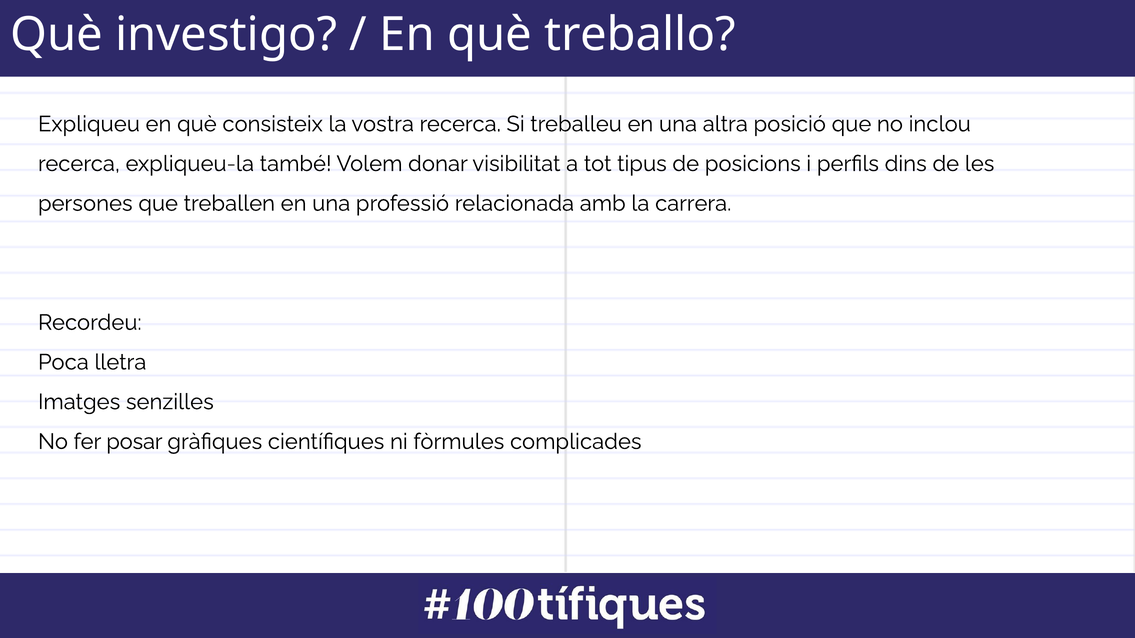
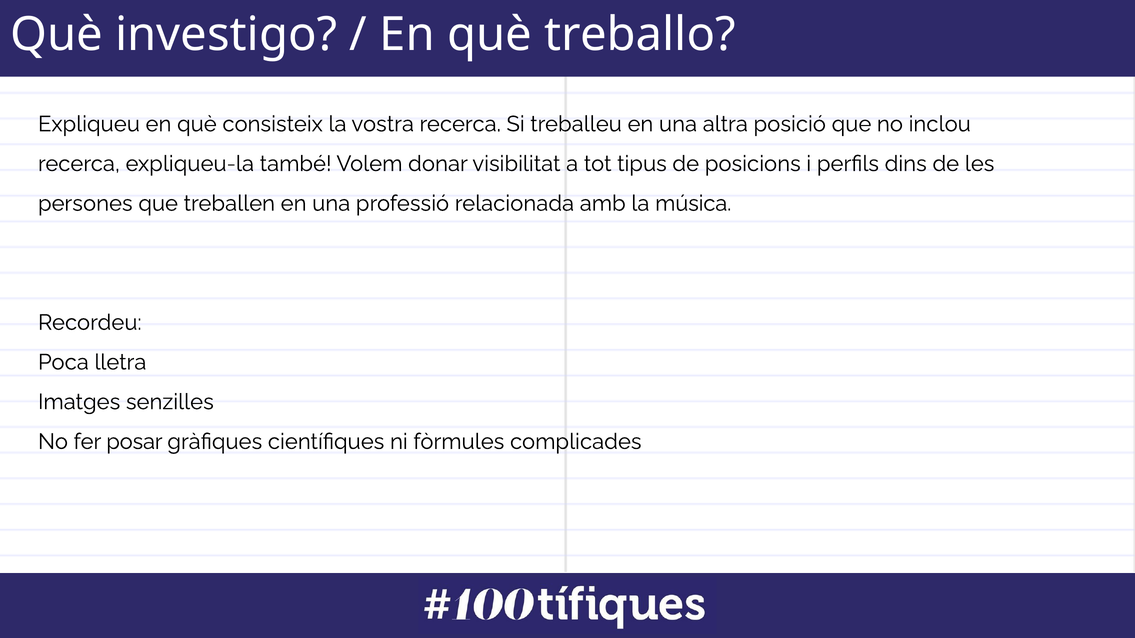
carrera: carrera -> música
